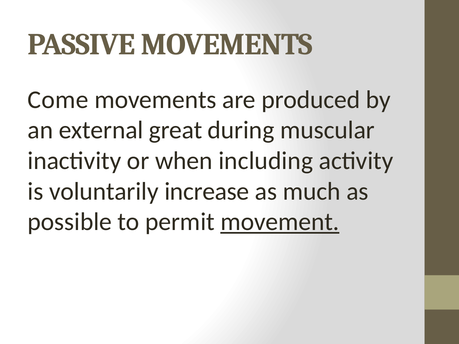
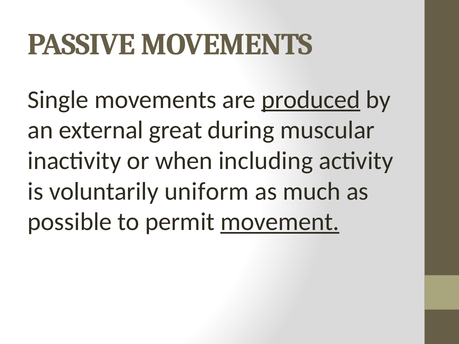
Come: Come -> Single
produced underline: none -> present
increase: increase -> uniform
